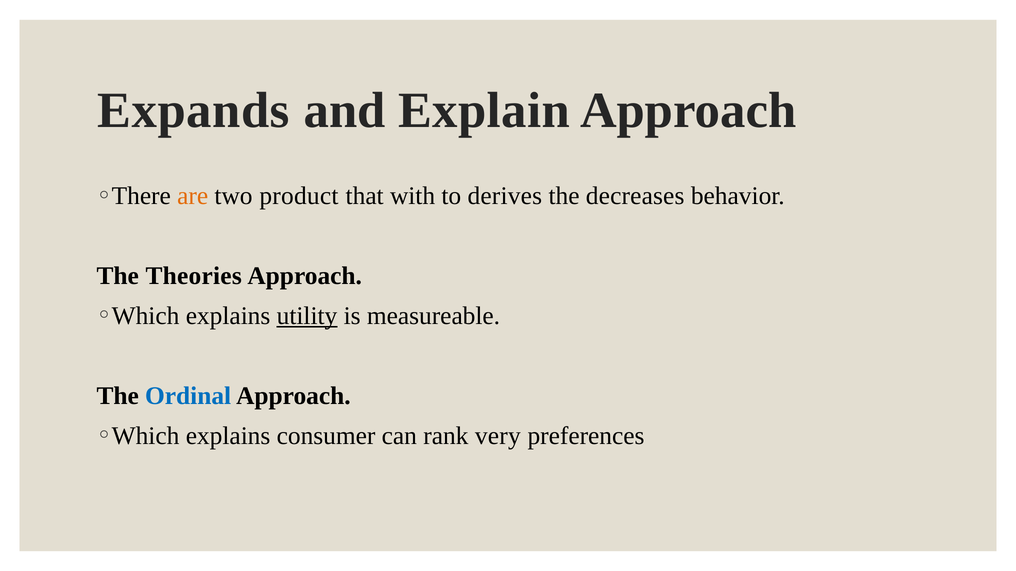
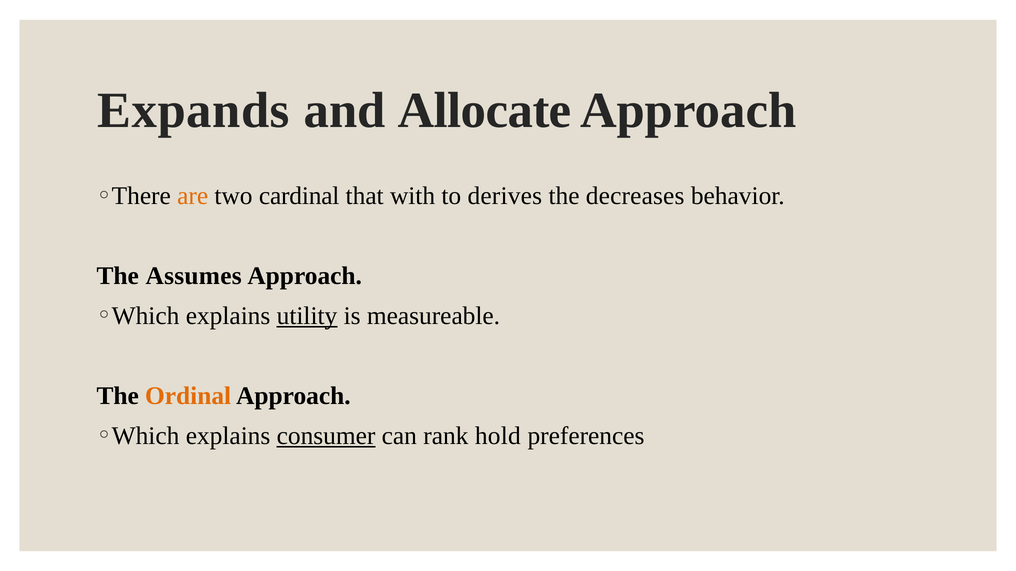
Explain: Explain -> Allocate
product: product -> cardinal
Theories: Theories -> Assumes
Ordinal colour: blue -> orange
consumer underline: none -> present
very: very -> hold
